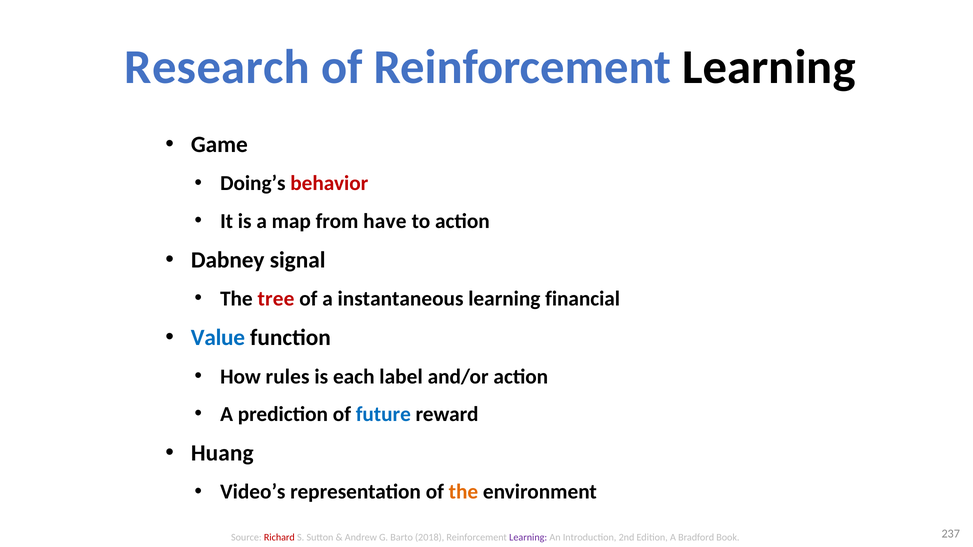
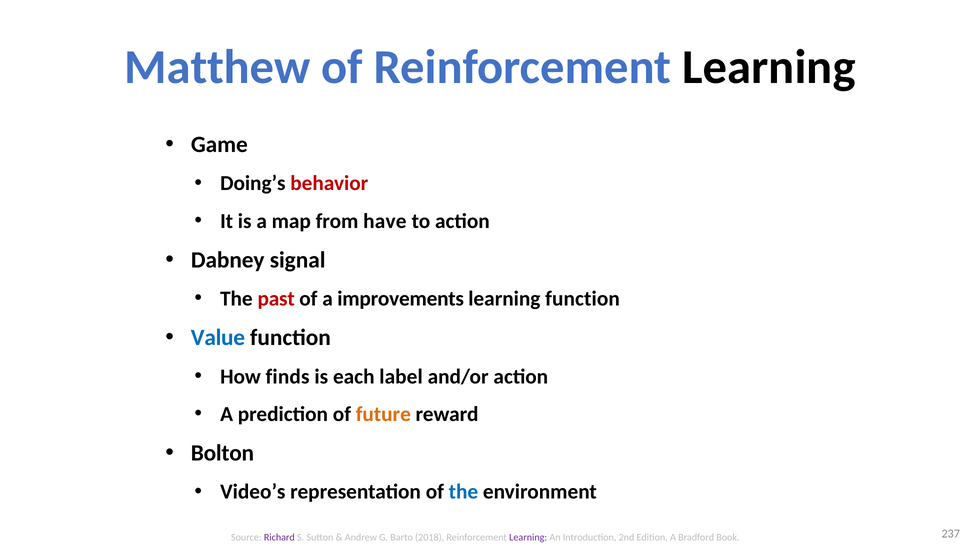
Research: Research -> Matthew
tree: tree -> past
instantaneous: instantaneous -> improvements
learning financial: financial -> function
rules: rules -> finds
future colour: blue -> orange
Huang: Huang -> Bolton
the at (463, 492) colour: orange -> blue
Richard colour: red -> purple
